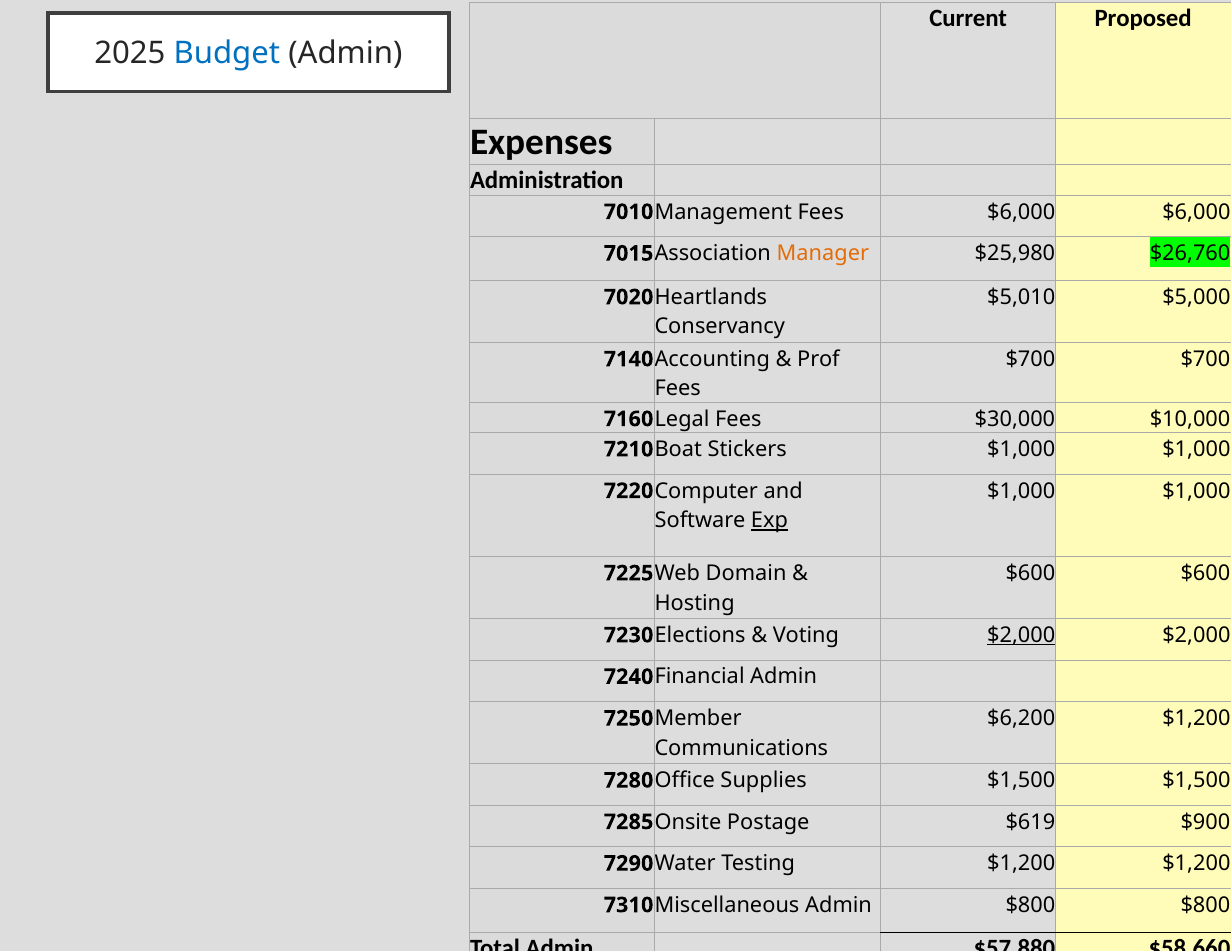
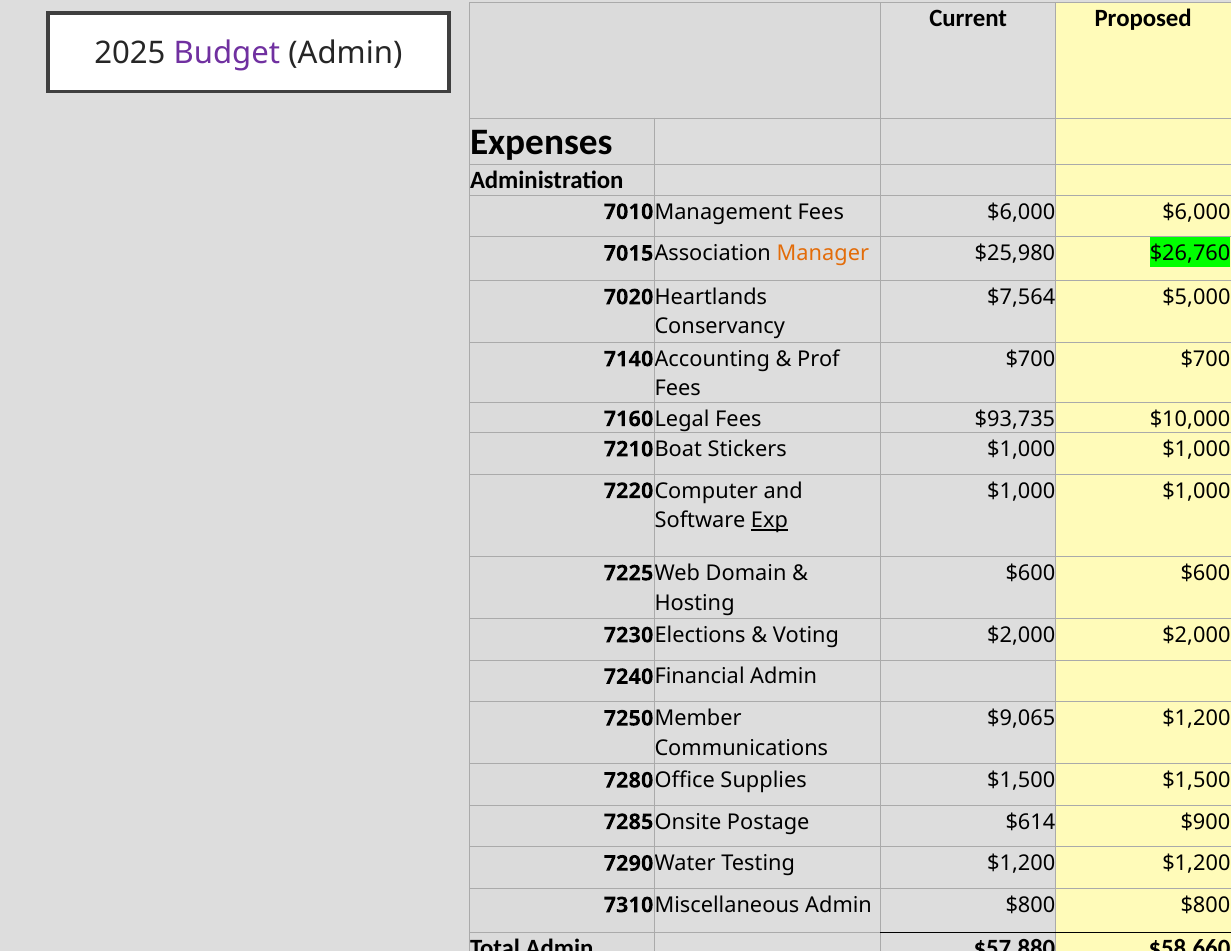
Budget colour: blue -> purple
$5,010: $5,010 -> $7,564
$30,000: $30,000 -> $93,735
$2,000 at (1021, 635) underline: present -> none
$6,200: $6,200 -> $9,065
$619: $619 -> $614
